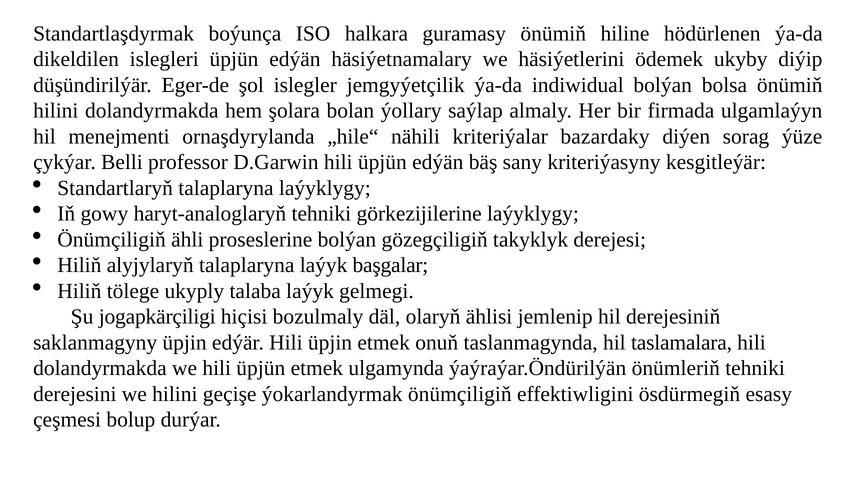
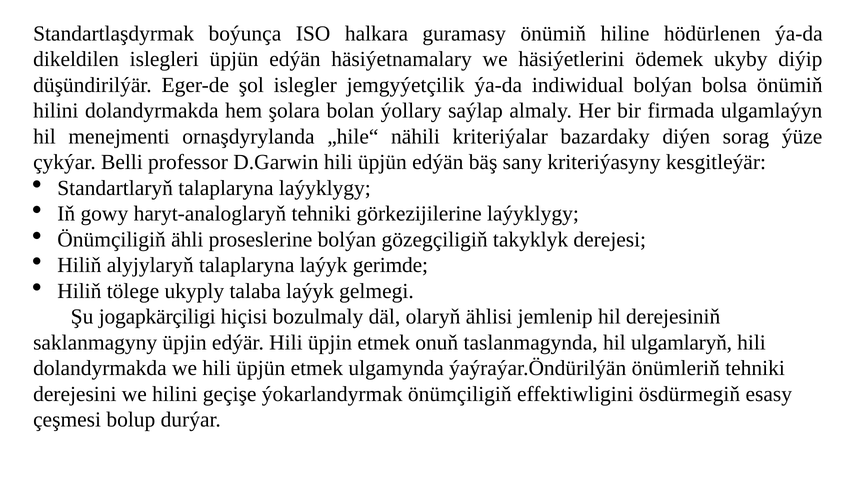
başgalar: başgalar -> gerimde
taslamalara: taslamalara -> ulgamlaryň
